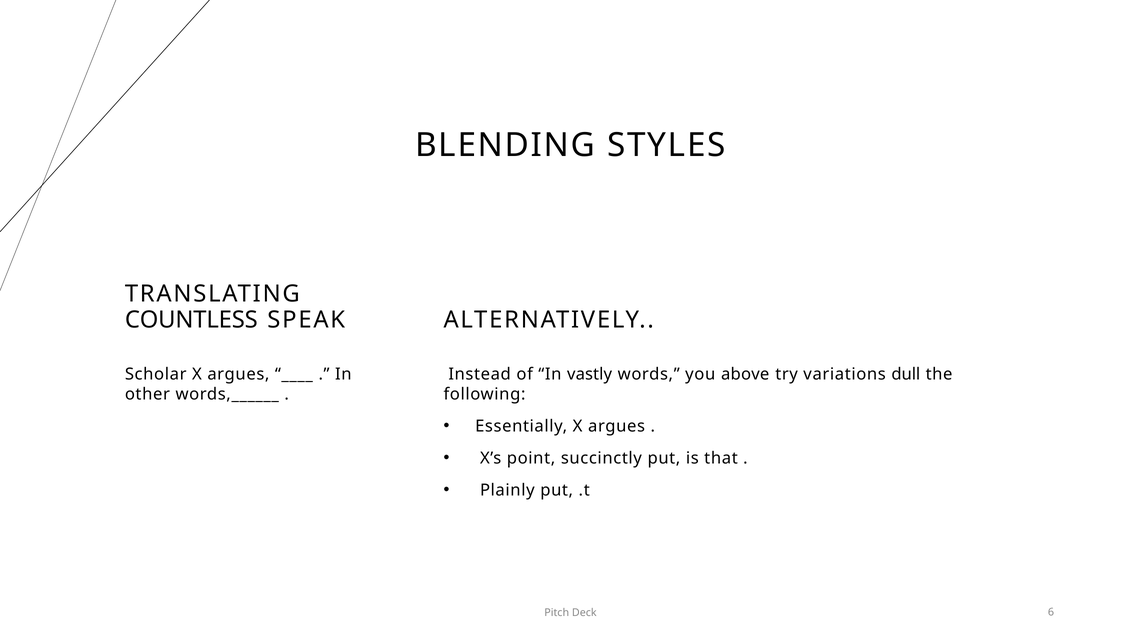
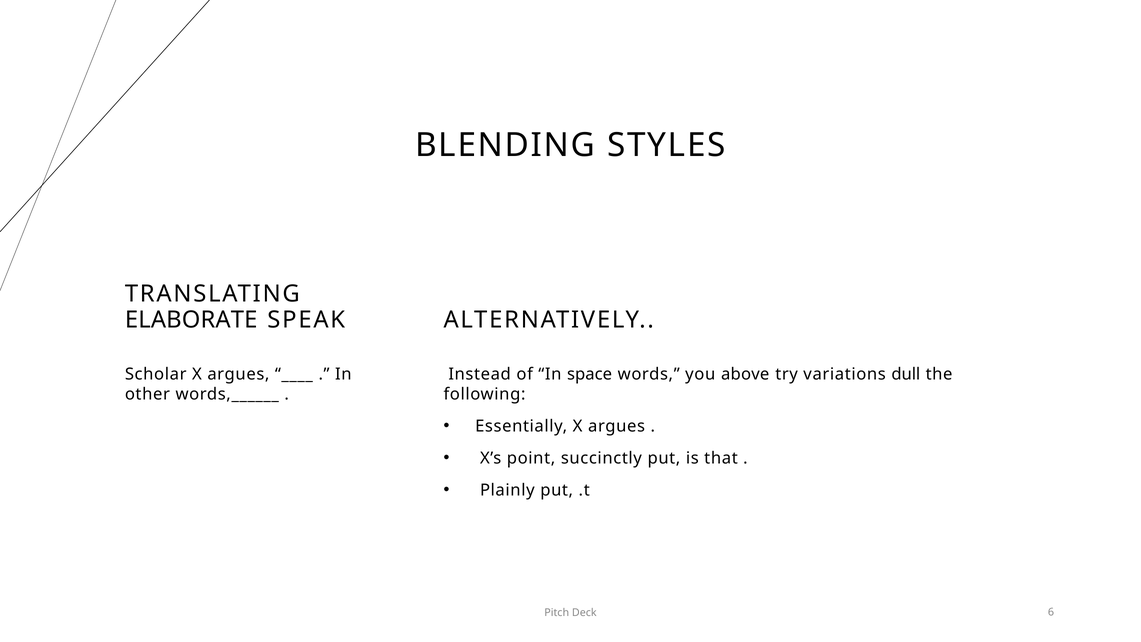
COUNTLESS: COUNTLESS -> ELABORATE
vastly: vastly -> space
